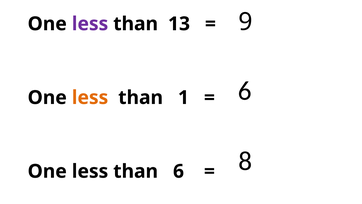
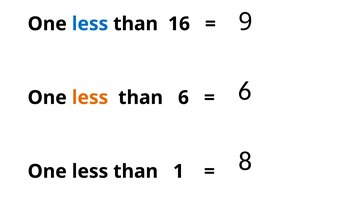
less at (90, 24) colour: purple -> blue
13: 13 -> 16
than 1: 1 -> 6
than 6: 6 -> 1
